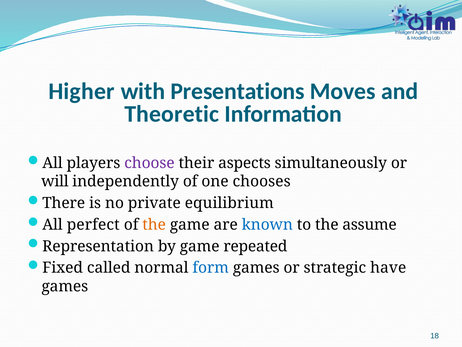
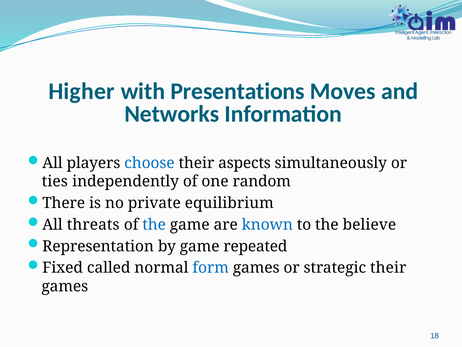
Theoretic: Theoretic -> Networks
choose colour: purple -> blue
will: will -> ties
chooses: chooses -> random
perfect: perfect -> threats
the at (154, 224) colour: orange -> blue
assume: assume -> believe
strategic have: have -> their
